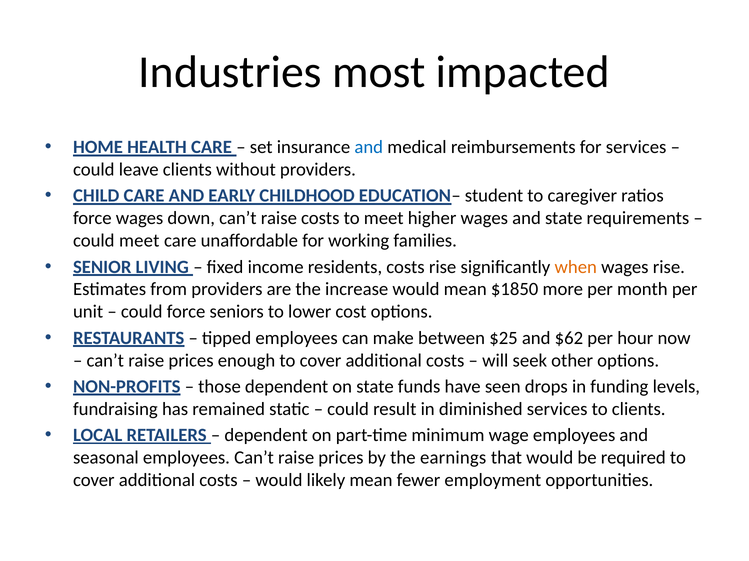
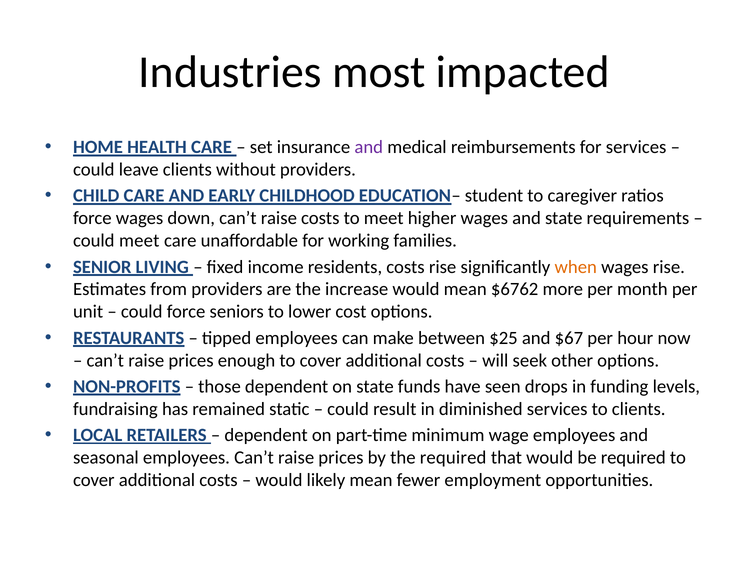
and at (369, 147) colour: blue -> purple
$1850: $1850 -> $6762
$62: $62 -> $67
the earnings: earnings -> required
